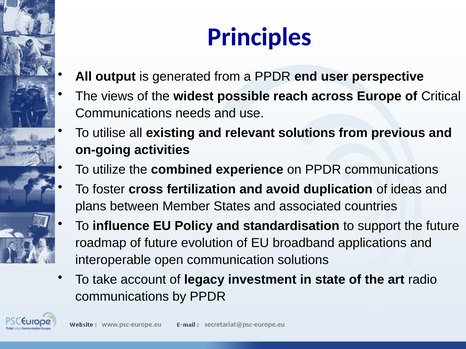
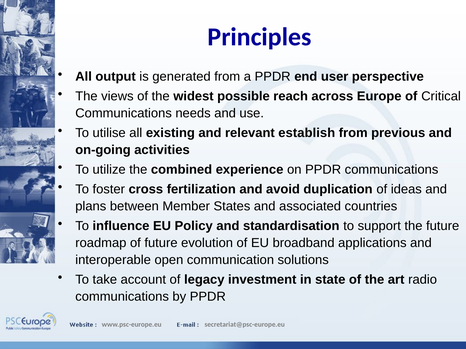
relevant solutions: solutions -> establish
